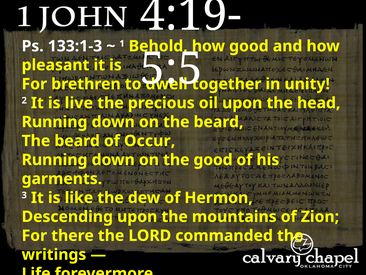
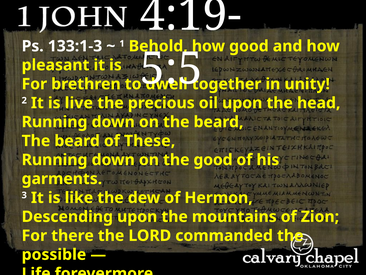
Occur: Occur -> These
writings: writings -> possible
